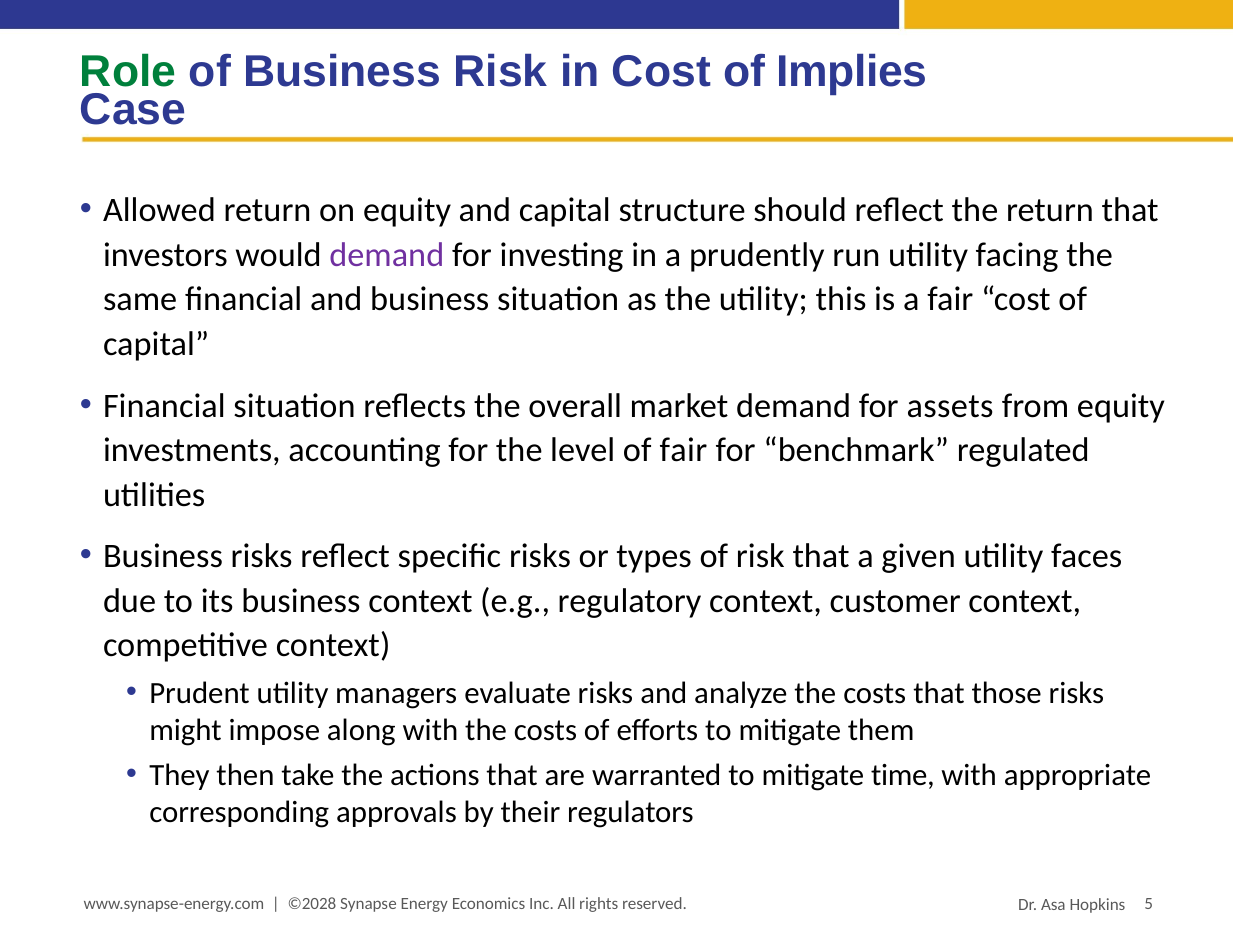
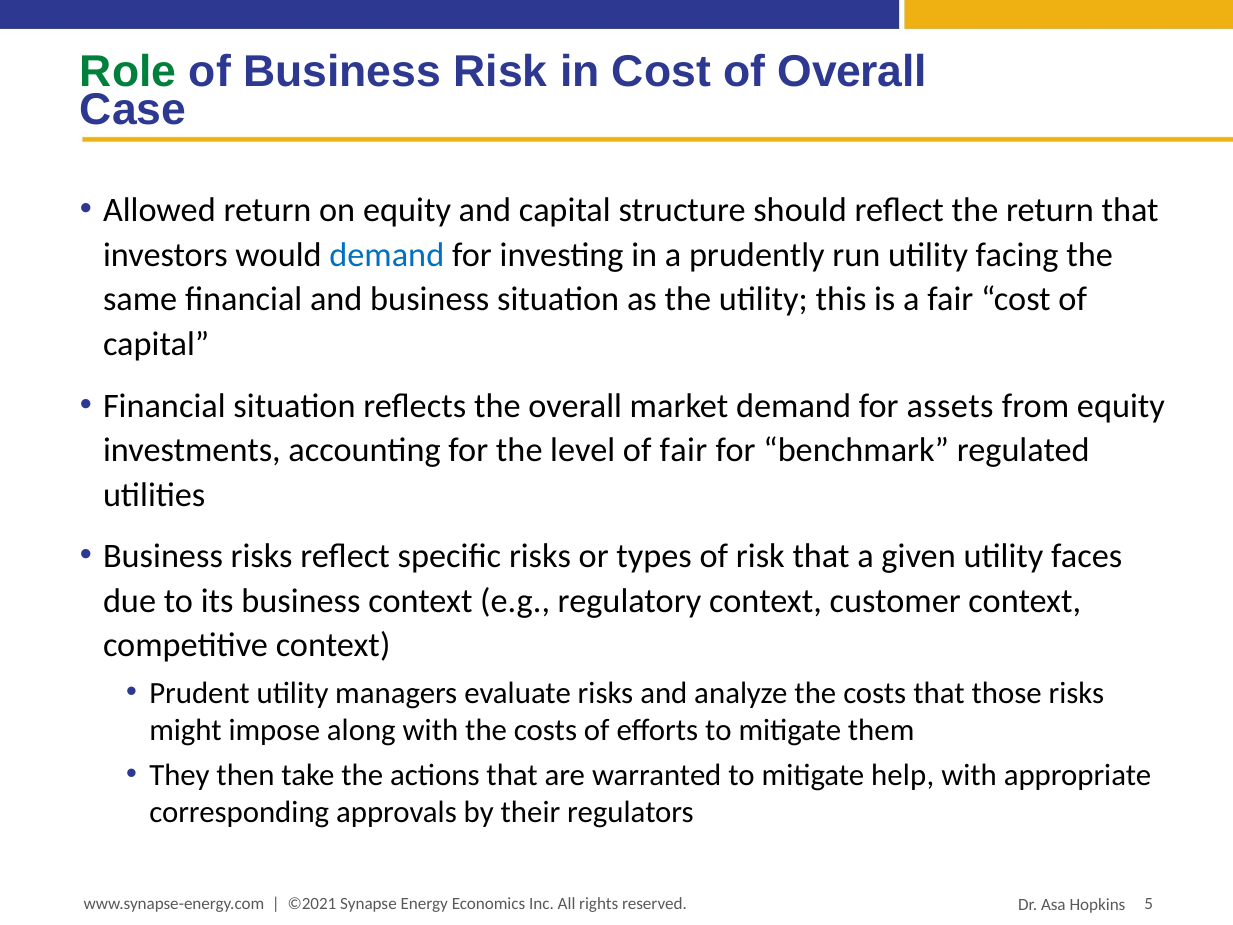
of Implies: Implies -> Overall
demand at (387, 255) colour: purple -> blue
time: time -> help
©2028: ©2028 -> ©2021
